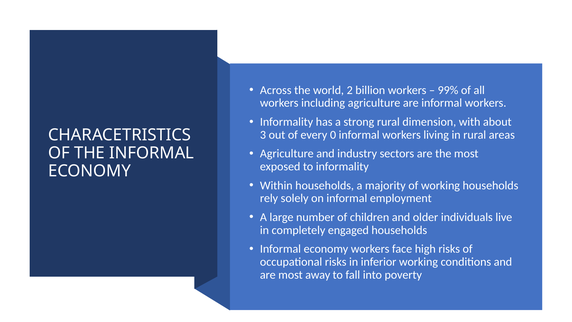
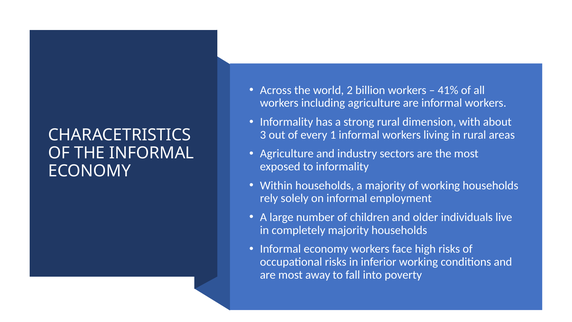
99%: 99% -> 41%
0: 0 -> 1
completely engaged: engaged -> majority
